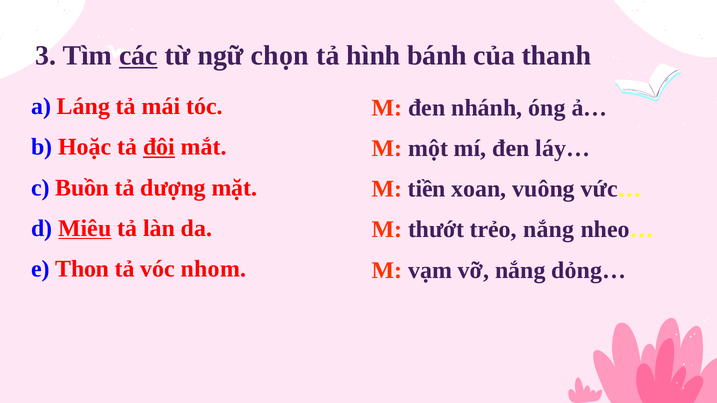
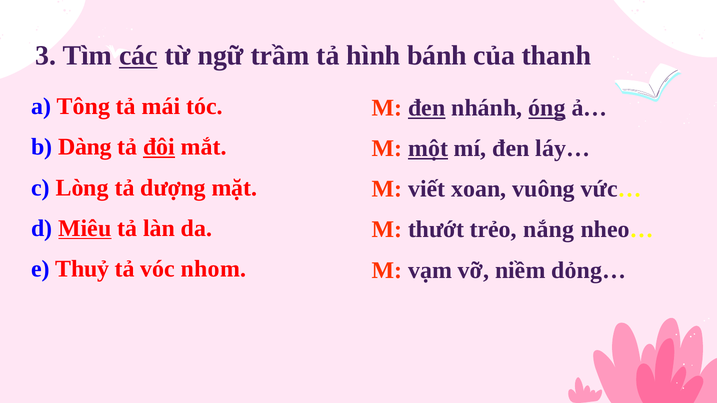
chọn: chọn -> trầm
Láng: Láng -> Tông
đen at (427, 108) underline: none -> present
óng underline: none -> present
Hoặc: Hoặc -> Dàng
một underline: none -> present
Buồn: Buồn -> Lòng
tiền: tiền -> viết
Thon: Thon -> Thuỷ
vỡ nắng: nắng -> niềm
